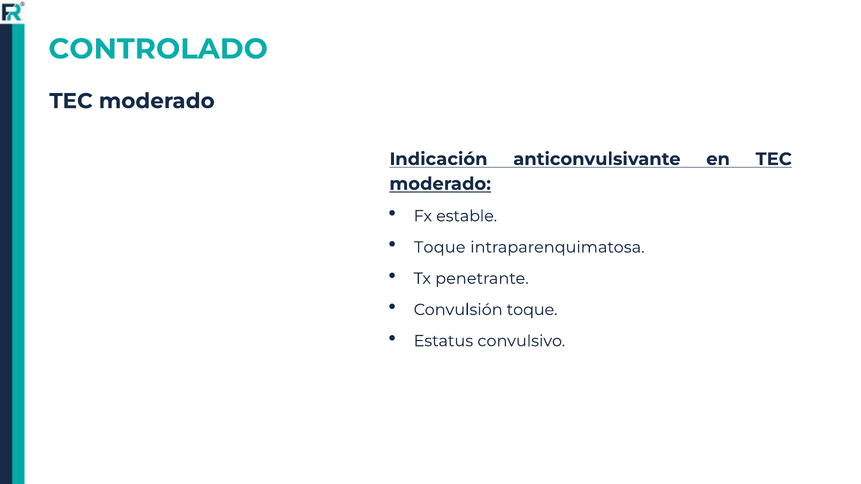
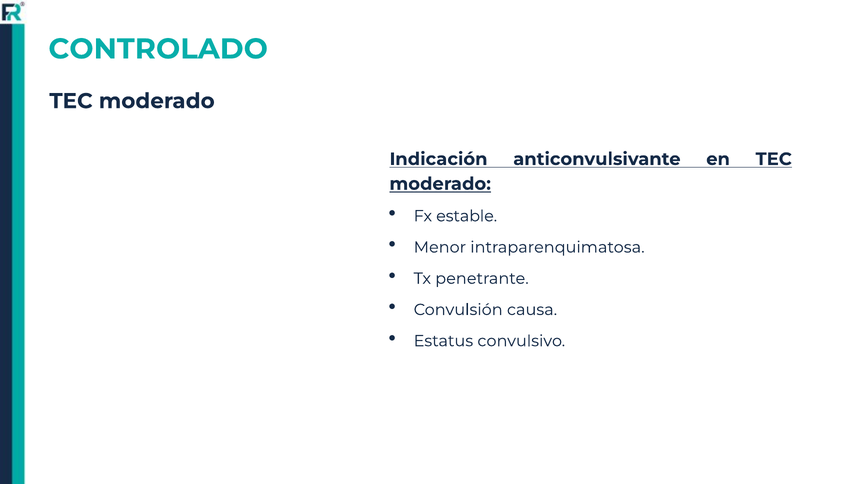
Toque at (440, 247): Toque -> Menor
Convulsión toque: toque -> causa
